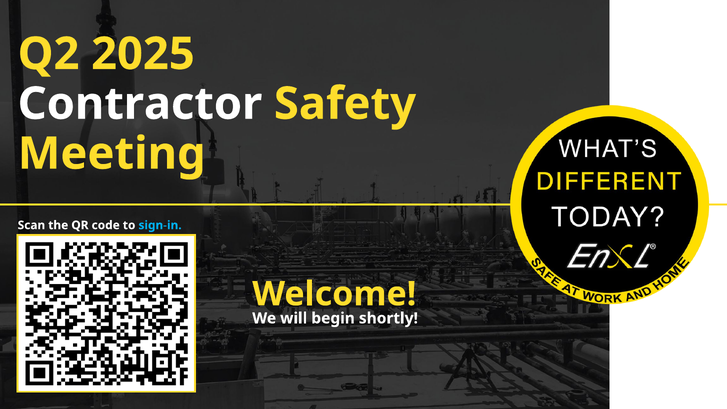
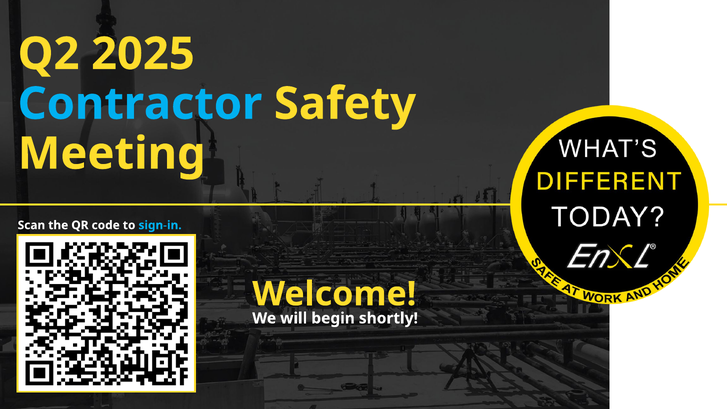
Contractor colour: white -> light blue
